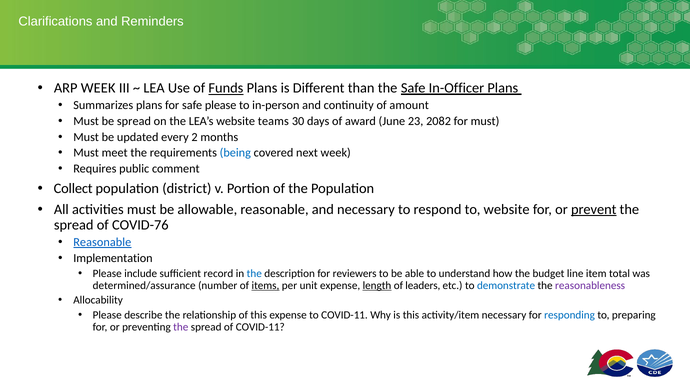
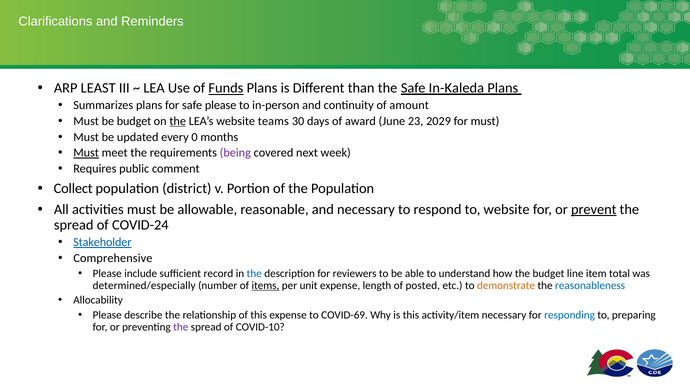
ARP WEEK: WEEK -> LEAST
In-Officer: In-Officer -> In-Kaleda
be spread: spread -> budget
the at (178, 121) underline: none -> present
2082: 2082 -> 2029
2: 2 -> 0
Must at (86, 153) underline: none -> present
being colour: blue -> purple
COVID-76: COVID-76 -> COVID-24
Reasonable at (102, 242): Reasonable -> Stakeholder
Implementation: Implementation -> Comprehensive
determined/assurance: determined/assurance -> determined/especially
length underline: present -> none
leaders: leaders -> posted
demonstrate colour: blue -> orange
reasonableness colour: purple -> blue
to COVID-11: COVID-11 -> COVID-69
of COVID-11: COVID-11 -> COVID-10
